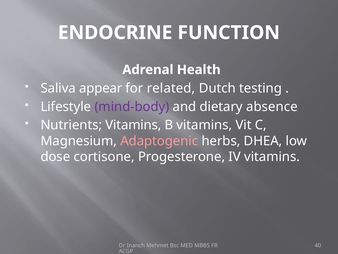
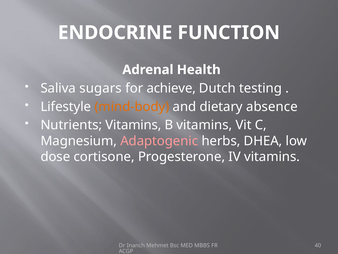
appear: appear -> sugars
related: related -> achieve
mind-body colour: purple -> orange
